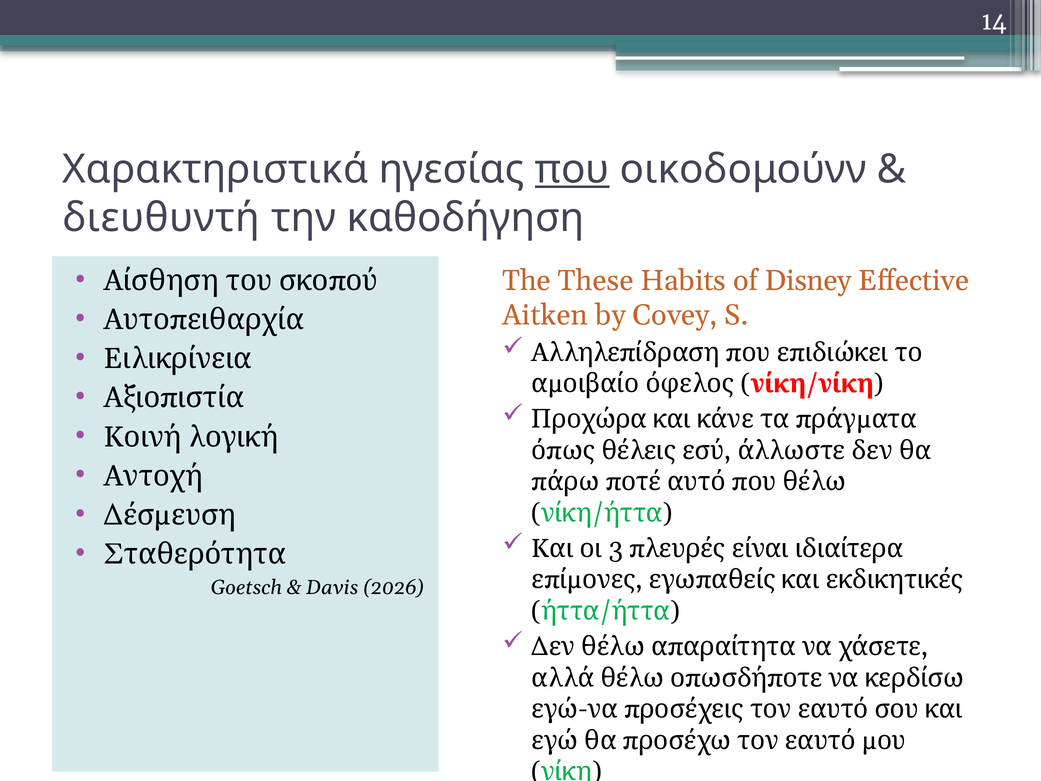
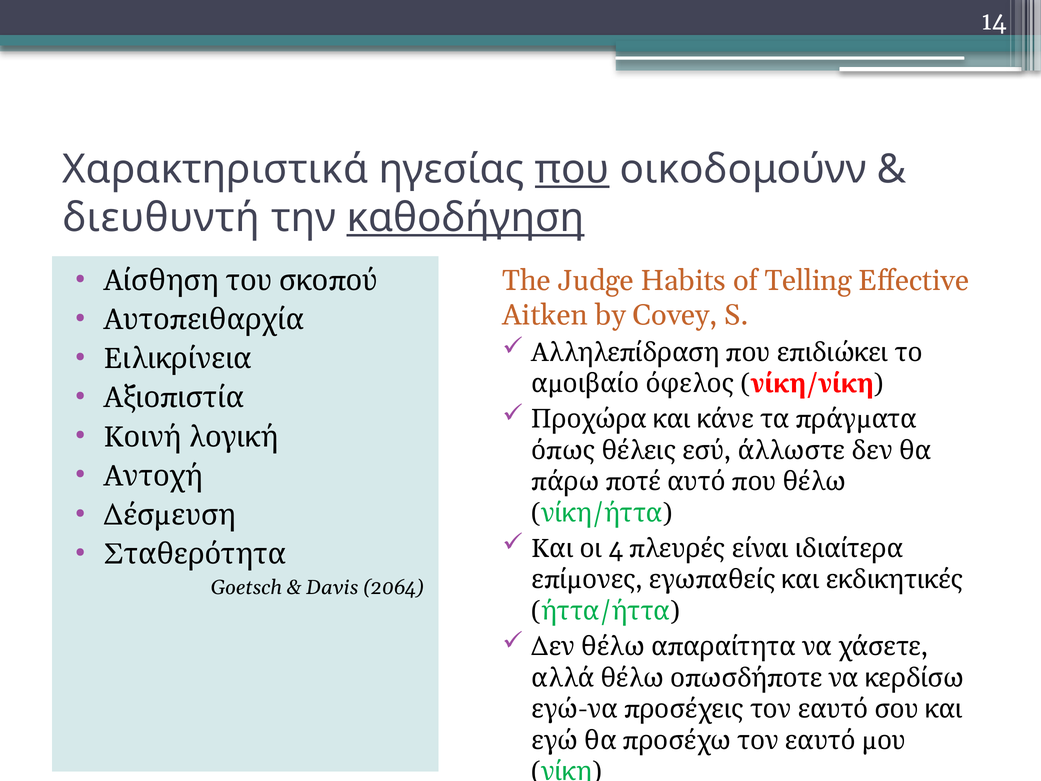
καθοδήγηση underline: none -> present
These: These -> Judge
Disney: Disney -> Telling
3: 3 -> 4
2026: 2026 -> 2064
